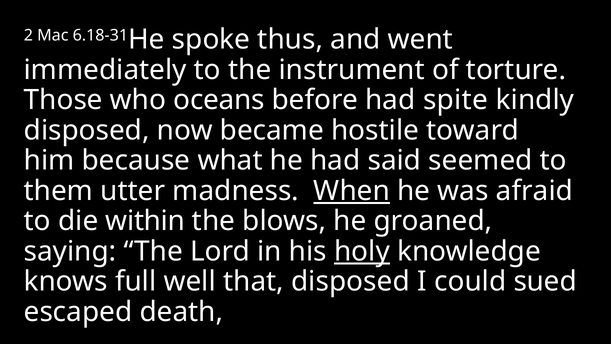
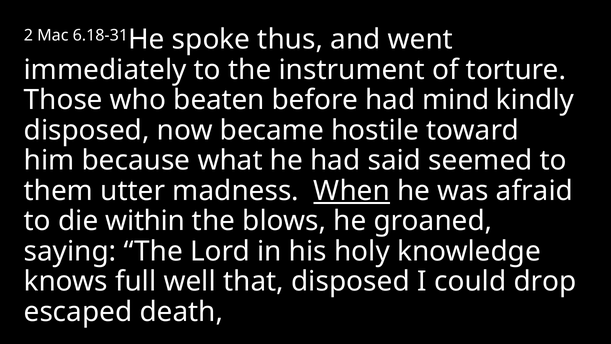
oceans: oceans -> beaten
spite: spite -> mind
holy underline: present -> none
sued: sued -> drop
